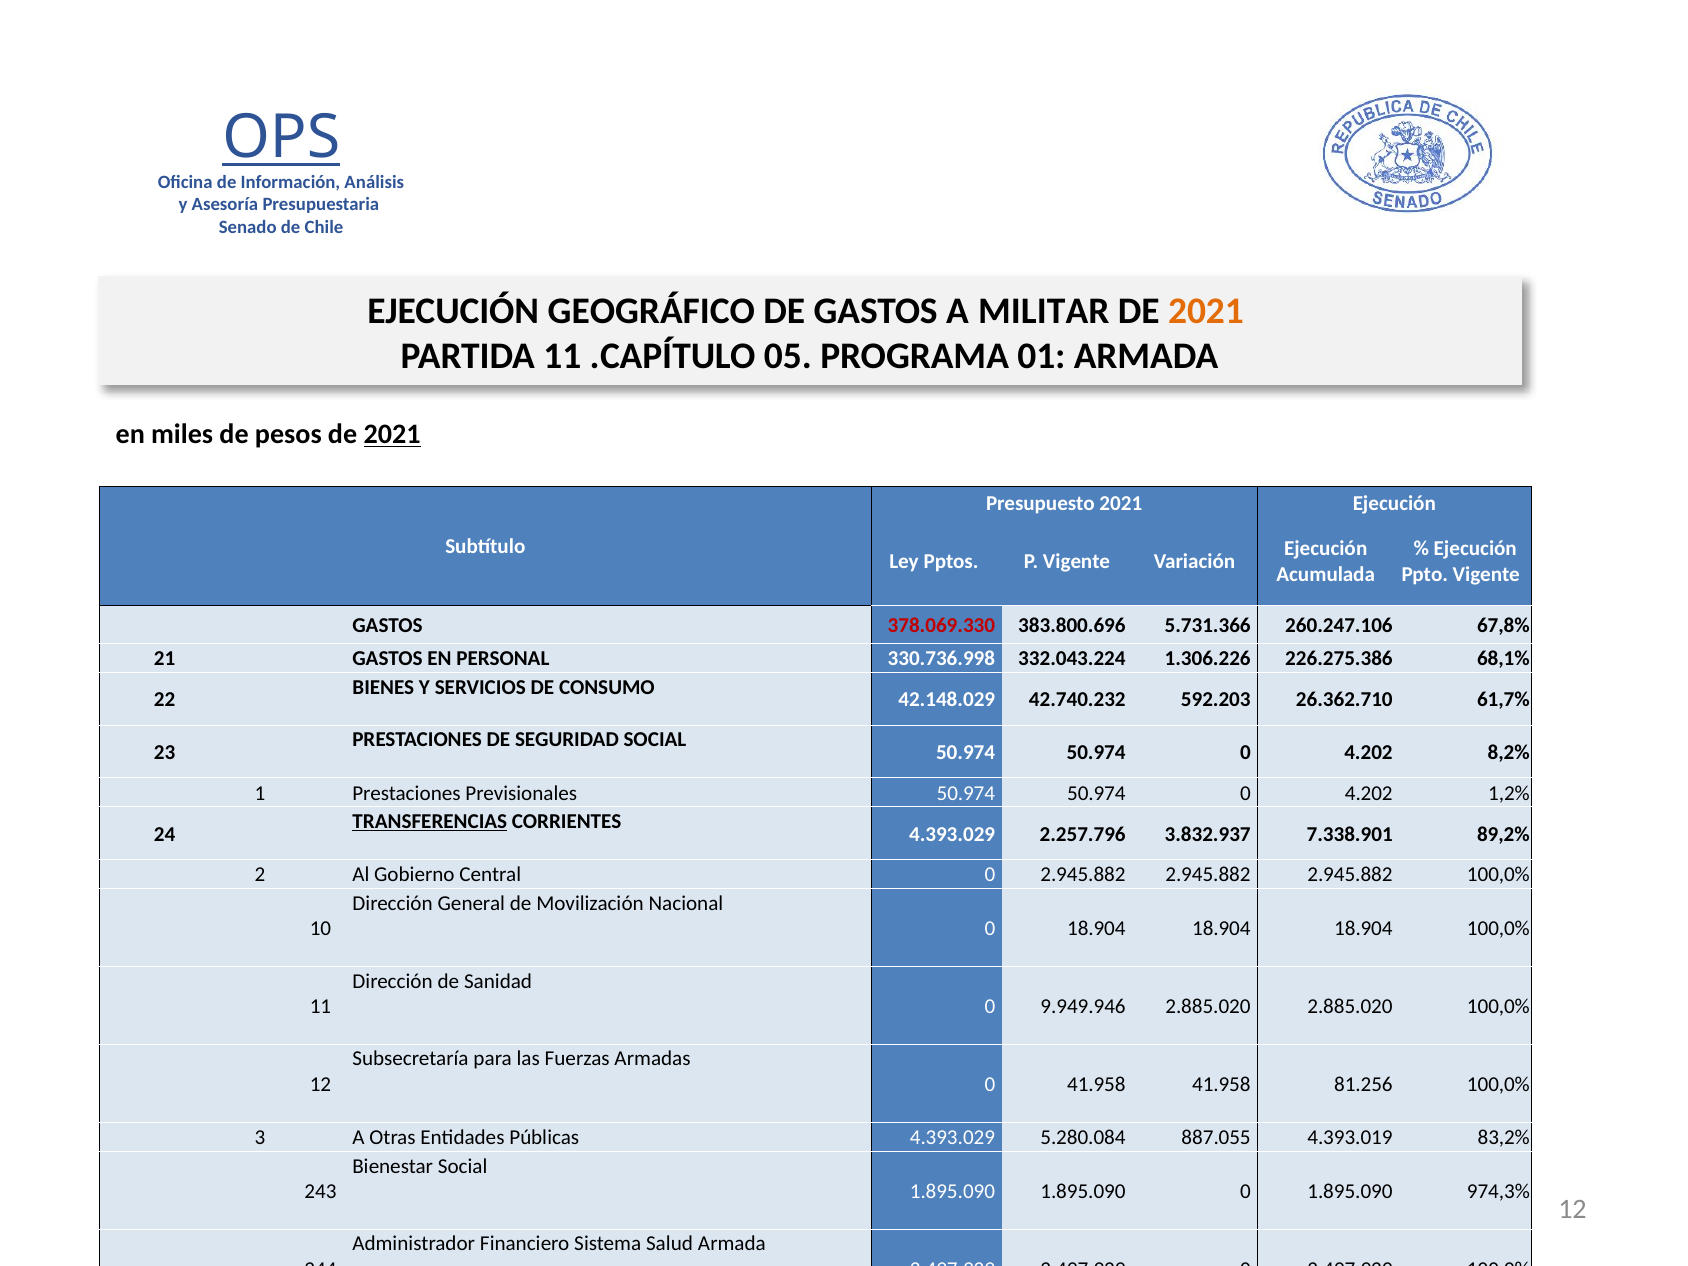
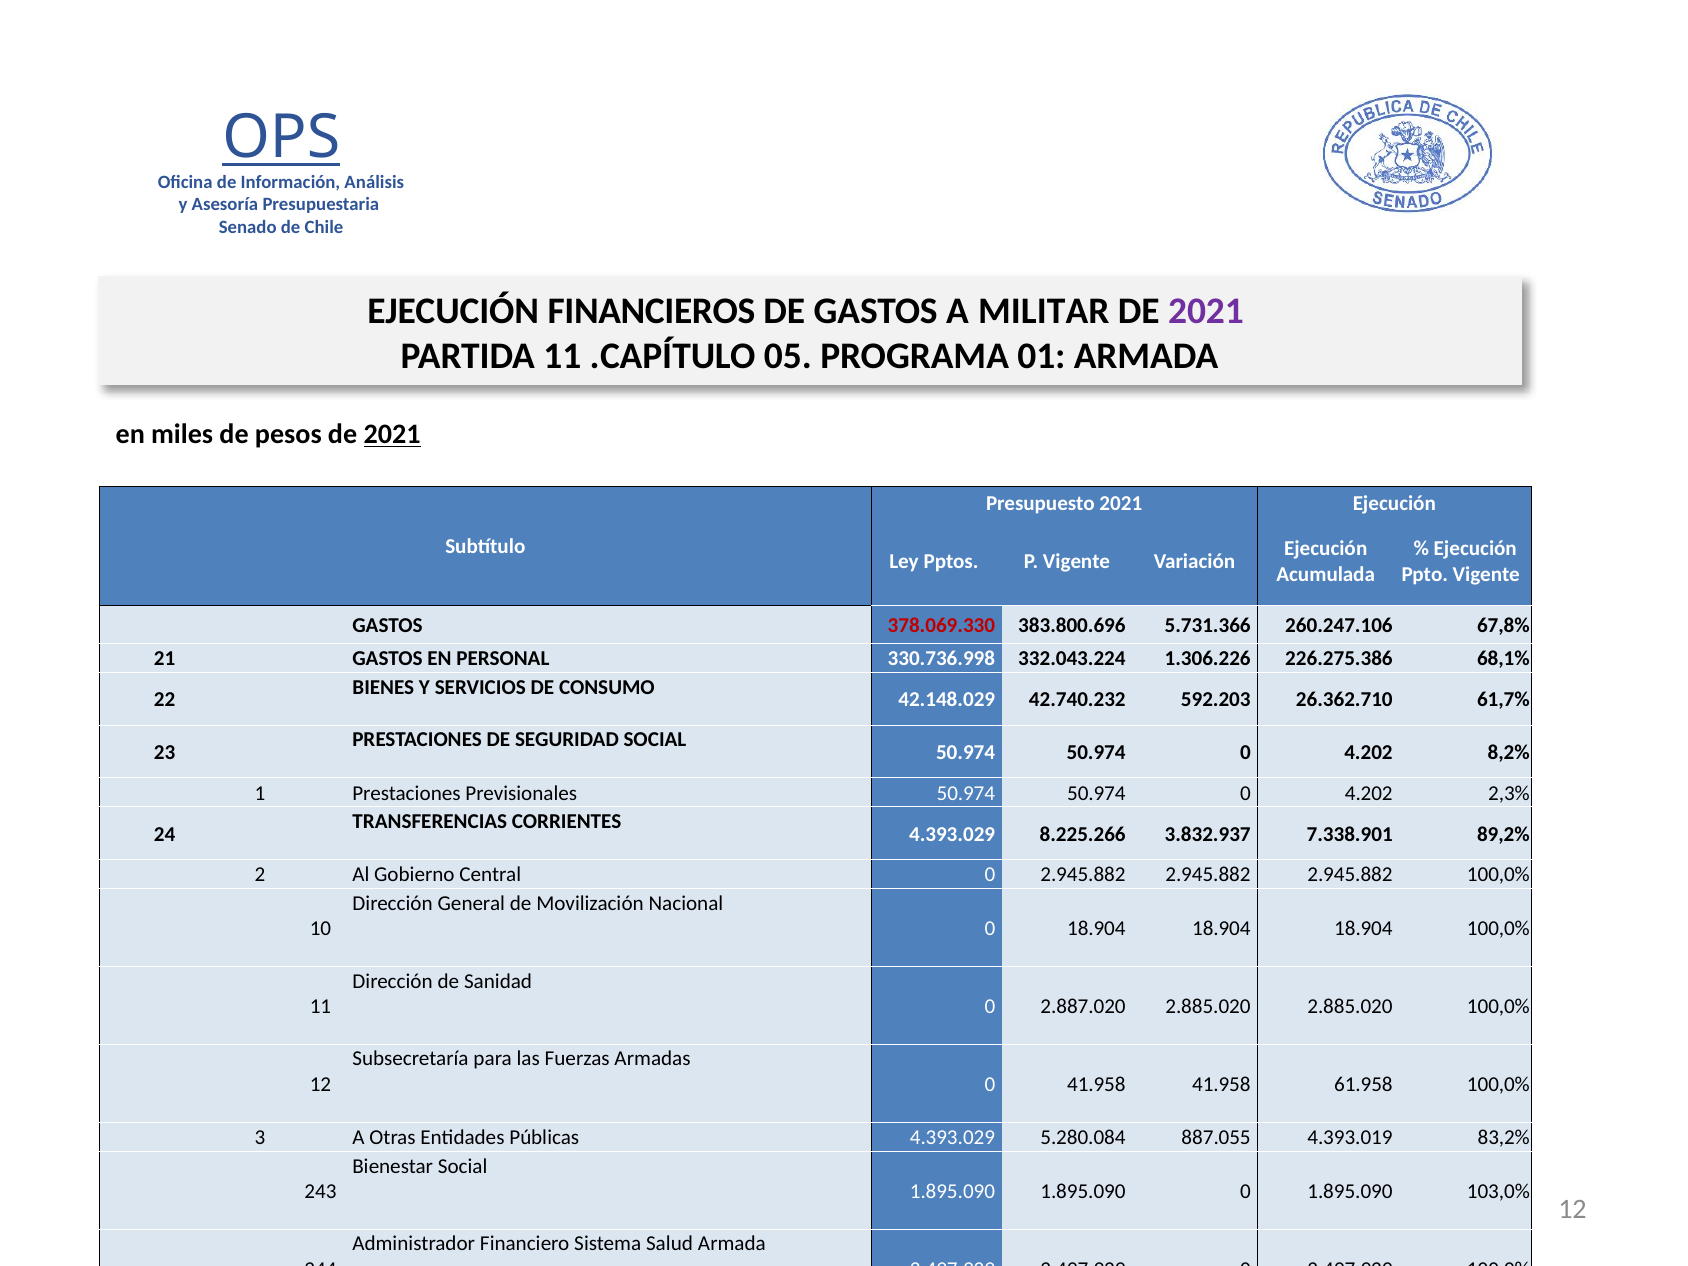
GEOGRÁFICO: GEOGRÁFICO -> FINANCIEROS
2021 at (1206, 311) colour: orange -> purple
1,2%: 1,2% -> 2,3%
TRANSFERENCIAS underline: present -> none
2.257.796: 2.257.796 -> 8.225.266
9.949.946: 9.949.946 -> 2.887.020
81.256: 81.256 -> 61.958
974,3%: 974,3% -> 103,0%
